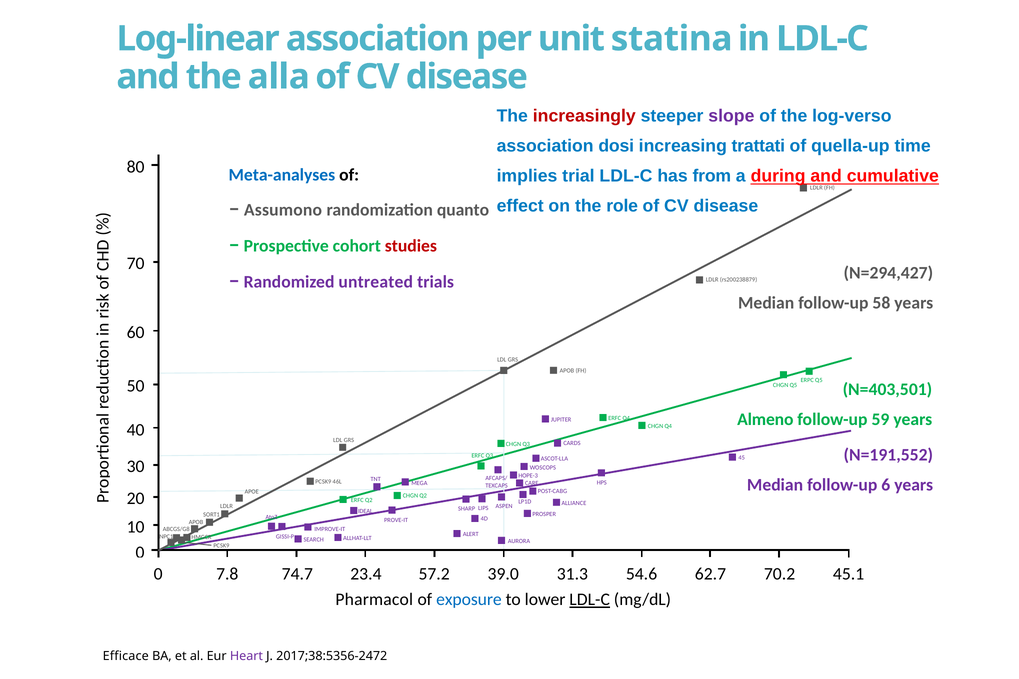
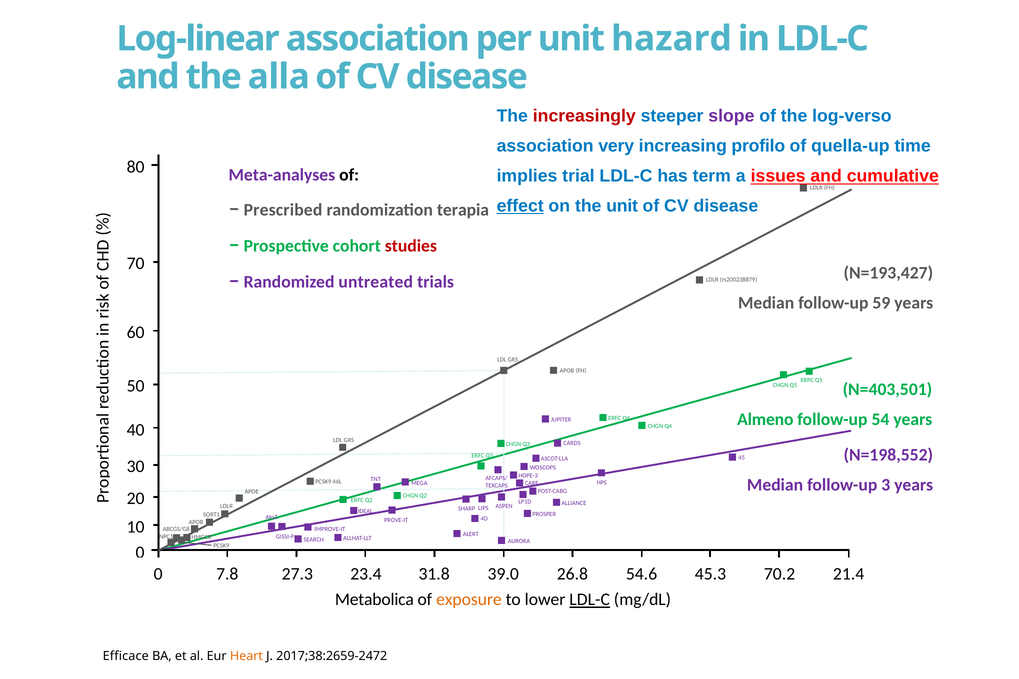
statina: statina -> hazard
dosi: dosi -> very
trattati: trattati -> profilo
Meta-analyses colour: blue -> purple
from: from -> term
during: during -> issues
effect underline: none -> present
the role: role -> unit
Assumono: Assumono -> Prescribed
quanto: quanto -> terapia
N=294,427: N=294,427 -> N=193,427
58: 58 -> 59
59: 59 -> 54
N=191,552: N=191,552 -> N=198,552
6: 6 -> 3
74.7: 74.7 -> 27.3
57.2: 57.2 -> 31.8
31.3: 31.3 -> 26.8
62.7: 62.7 -> 45.3
45.1: 45.1 -> 21.4
Pharmacol: Pharmacol -> Metabolica
exposure colour: blue -> orange
Heart colour: purple -> orange
2017;38:5356-2472: 2017;38:5356-2472 -> 2017;38:2659-2472
